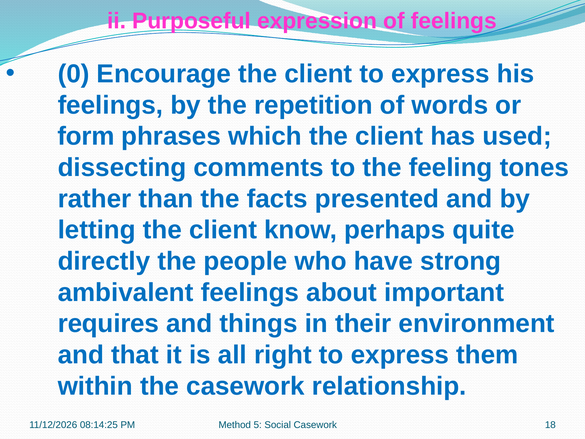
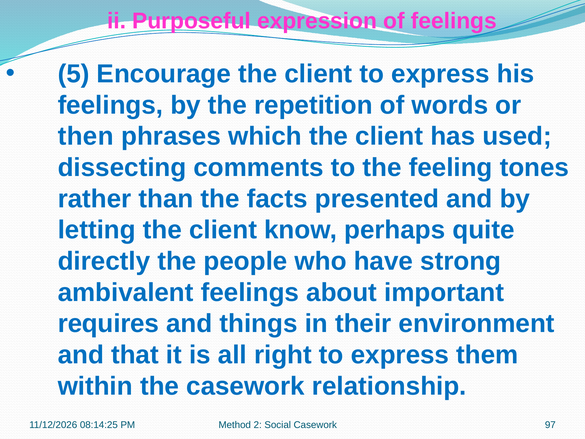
0: 0 -> 5
form: form -> then
5: 5 -> 2
18: 18 -> 97
